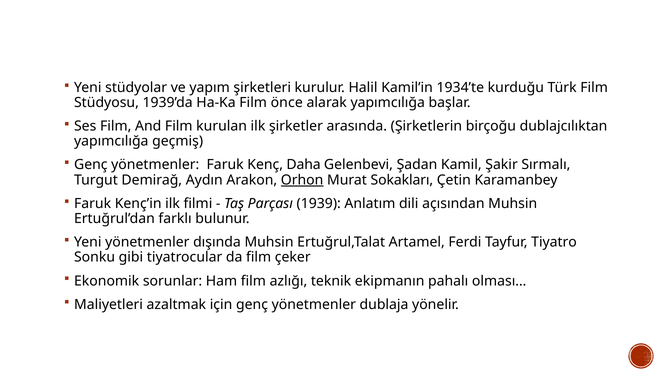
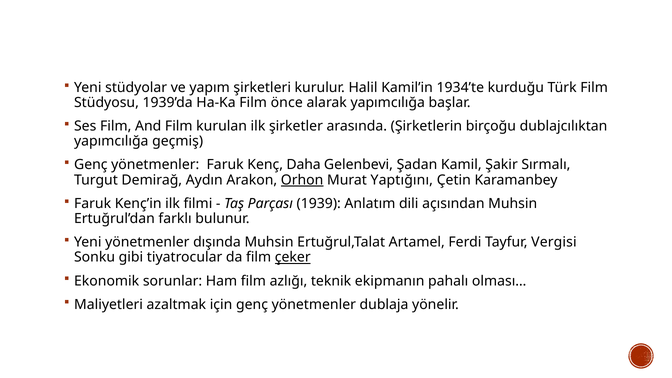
Sokakları: Sokakları -> Yaptığını
Tiyatro: Tiyatro -> Vergisi
çeker underline: none -> present
